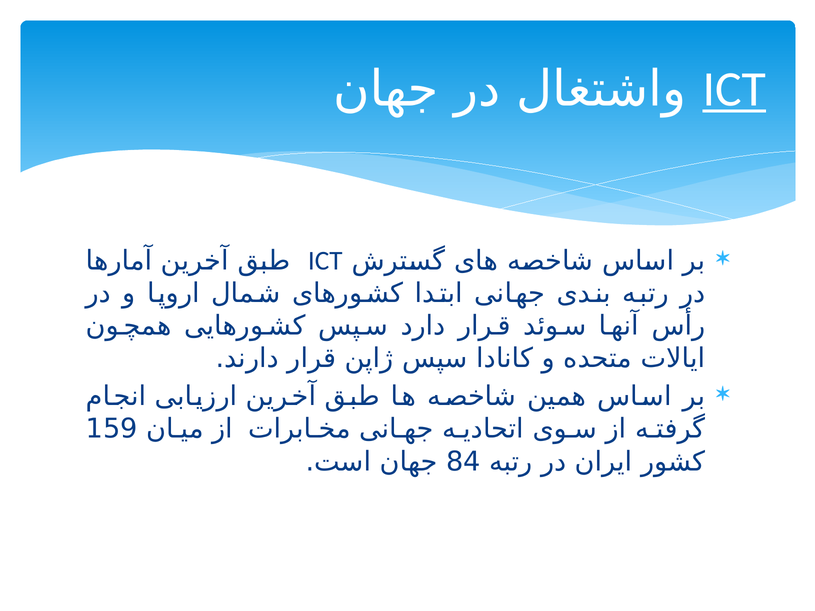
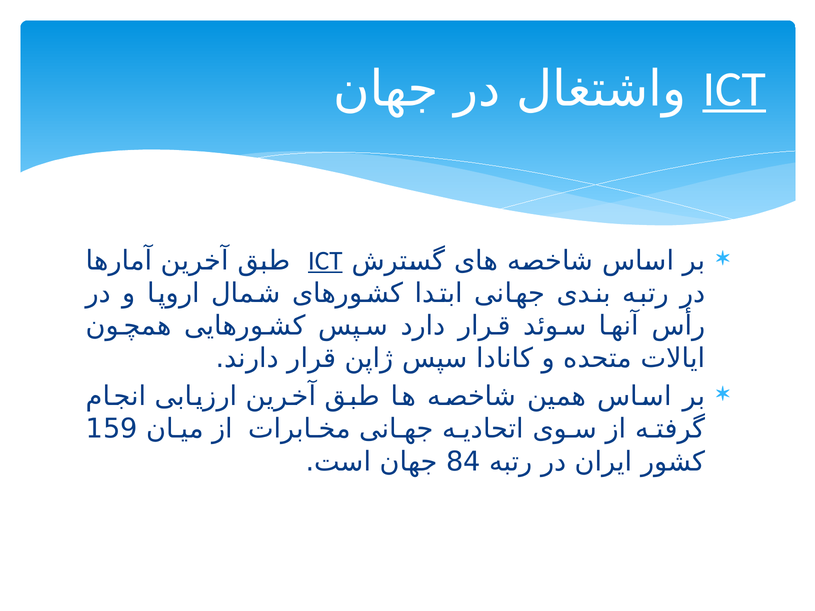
ICT at (325, 261) underline: none -> present
